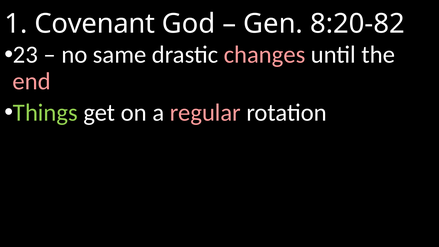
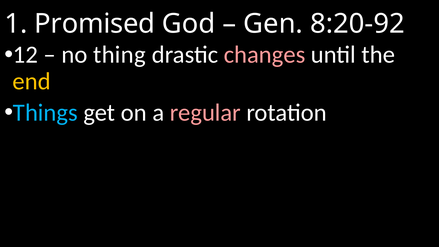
Covenant: Covenant -> Promised
8:20-82: 8:20-82 -> 8:20-92
23: 23 -> 12
same: same -> thing
end colour: pink -> yellow
Things colour: light green -> light blue
